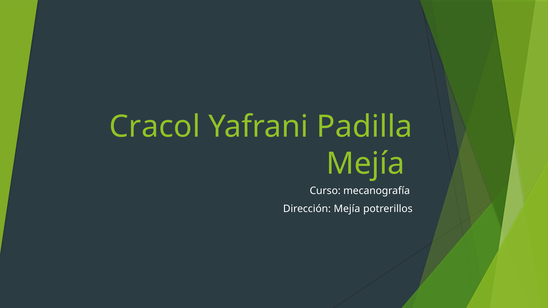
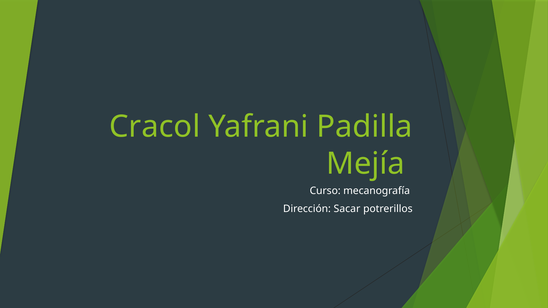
Dirección Mejía: Mejía -> Sacar
